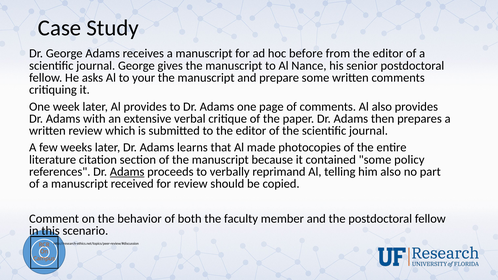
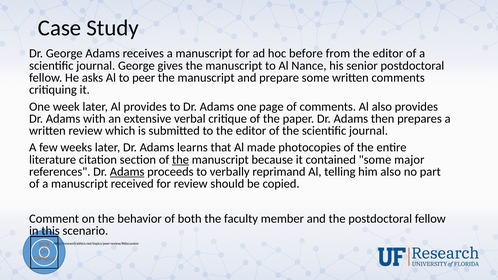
your: your -> peer
the at (180, 160) underline: none -> present
policy: policy -> major
